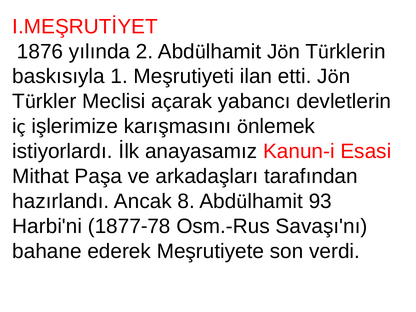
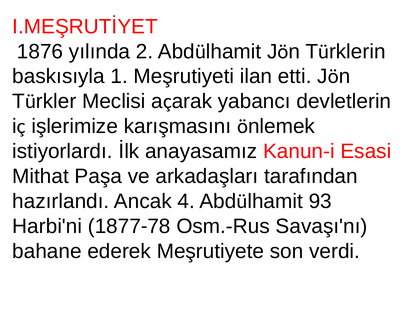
8: 8 -> 4
